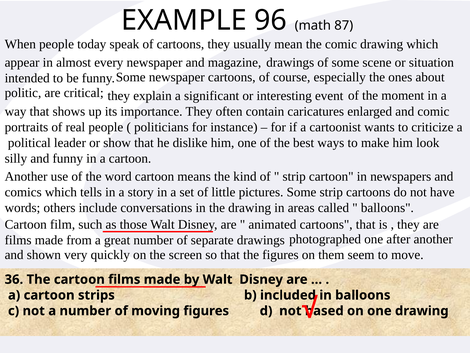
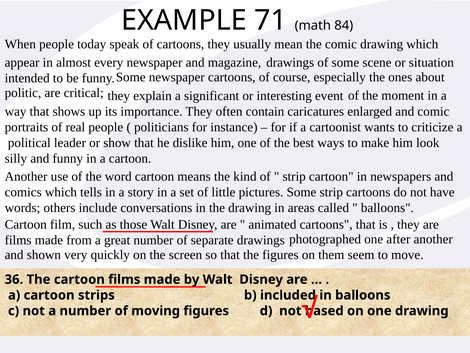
96: 96 -> 71
87: 87 -> 84
